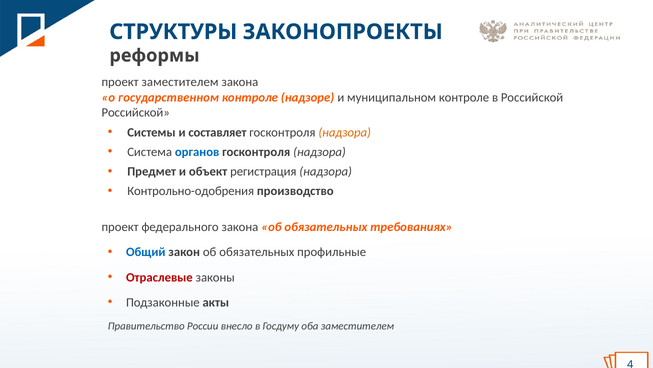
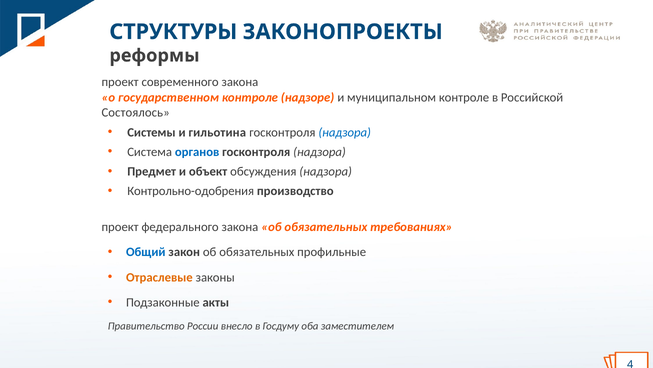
проект заместителем: заместителем -> современного
Российской at (136, 112): Российской -> Состоялось
составляет: составляет -> гильотина
надзора at (345, 132) colour: orange -> blue
регистрация: регистрация -> обсуждения
Отраслевые colour: red -> orange
